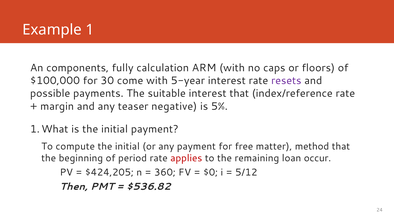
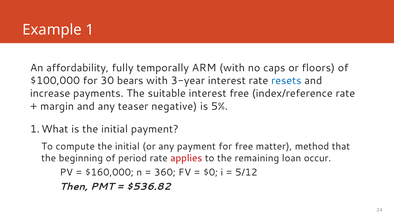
components: components -> affordability
calculation: calculation -> temporally
come: come -> bears
5-year: 5-year -> 3-year
resets colour: purple -> blue
possible: possible -> increase
interest that: that -> free
$424,205: $424,205 -> $160,000
